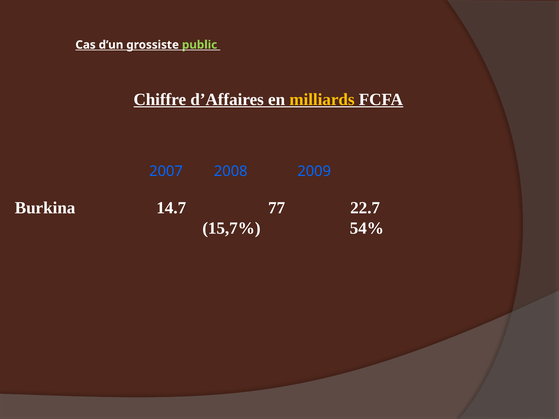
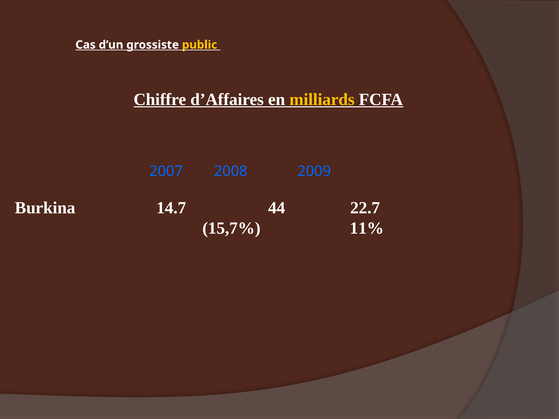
public colour: light green -> yellow
77: 77 -> 44
54%: 54% -> 11%
